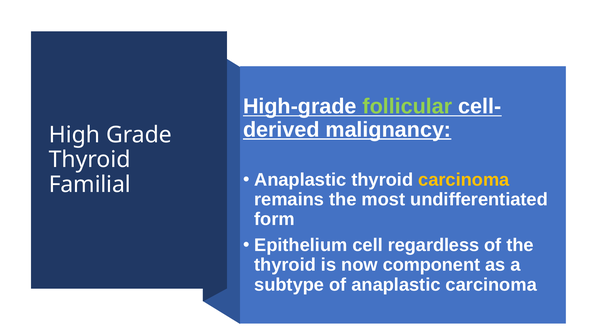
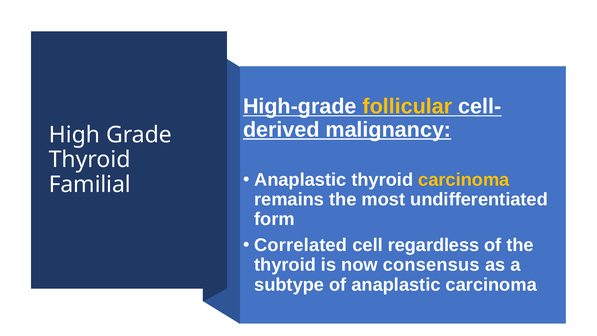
follicular colour: light green -> yellow
Epithelium: Epithelium -> Correlated
component: component -> consensus
